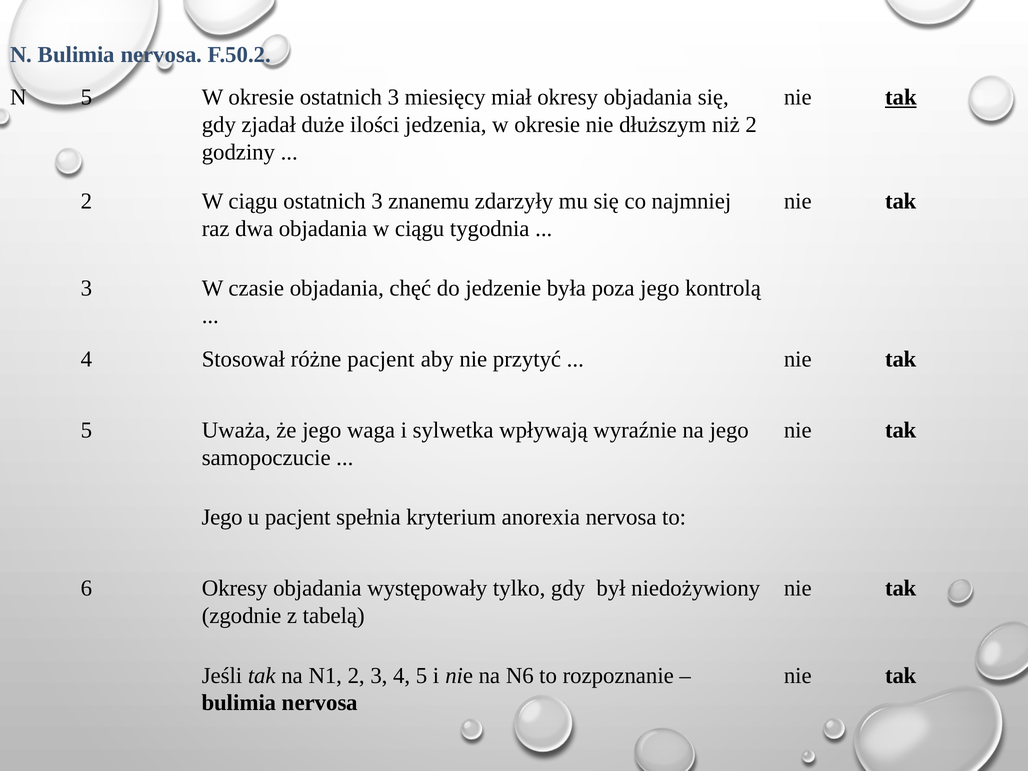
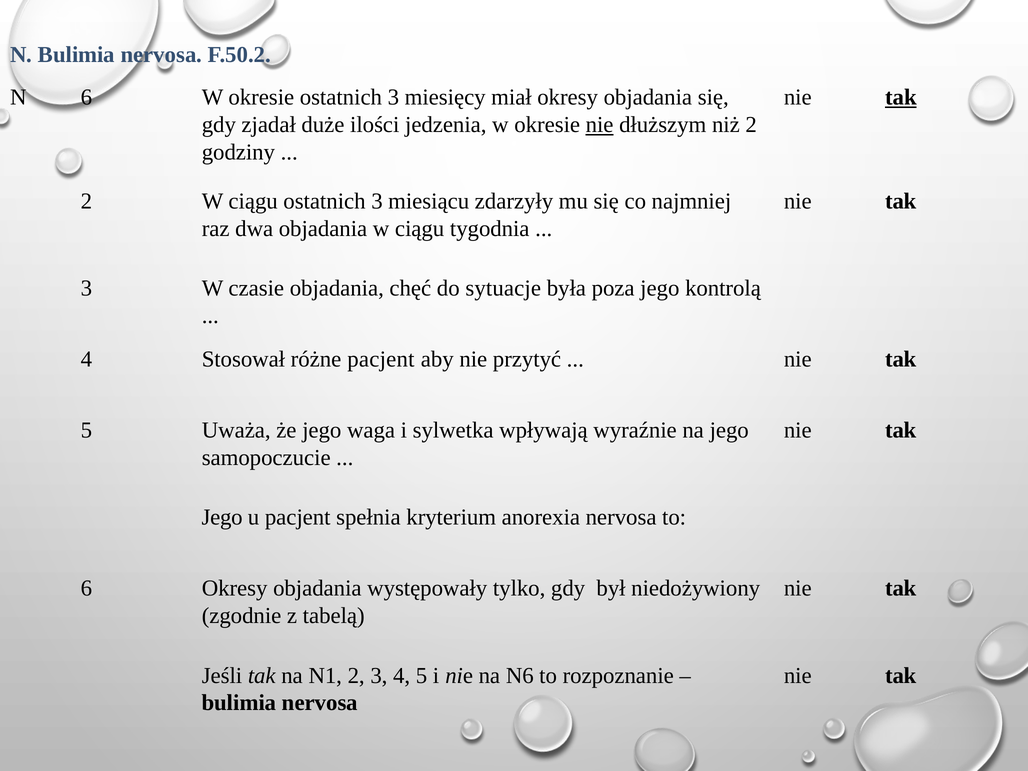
N 5: 5 -> 6
nie at (600, 125) underline: none -> present
znanemu: znanemu -> miesiącu
jedzenie: jedzenie -> sytuacje
